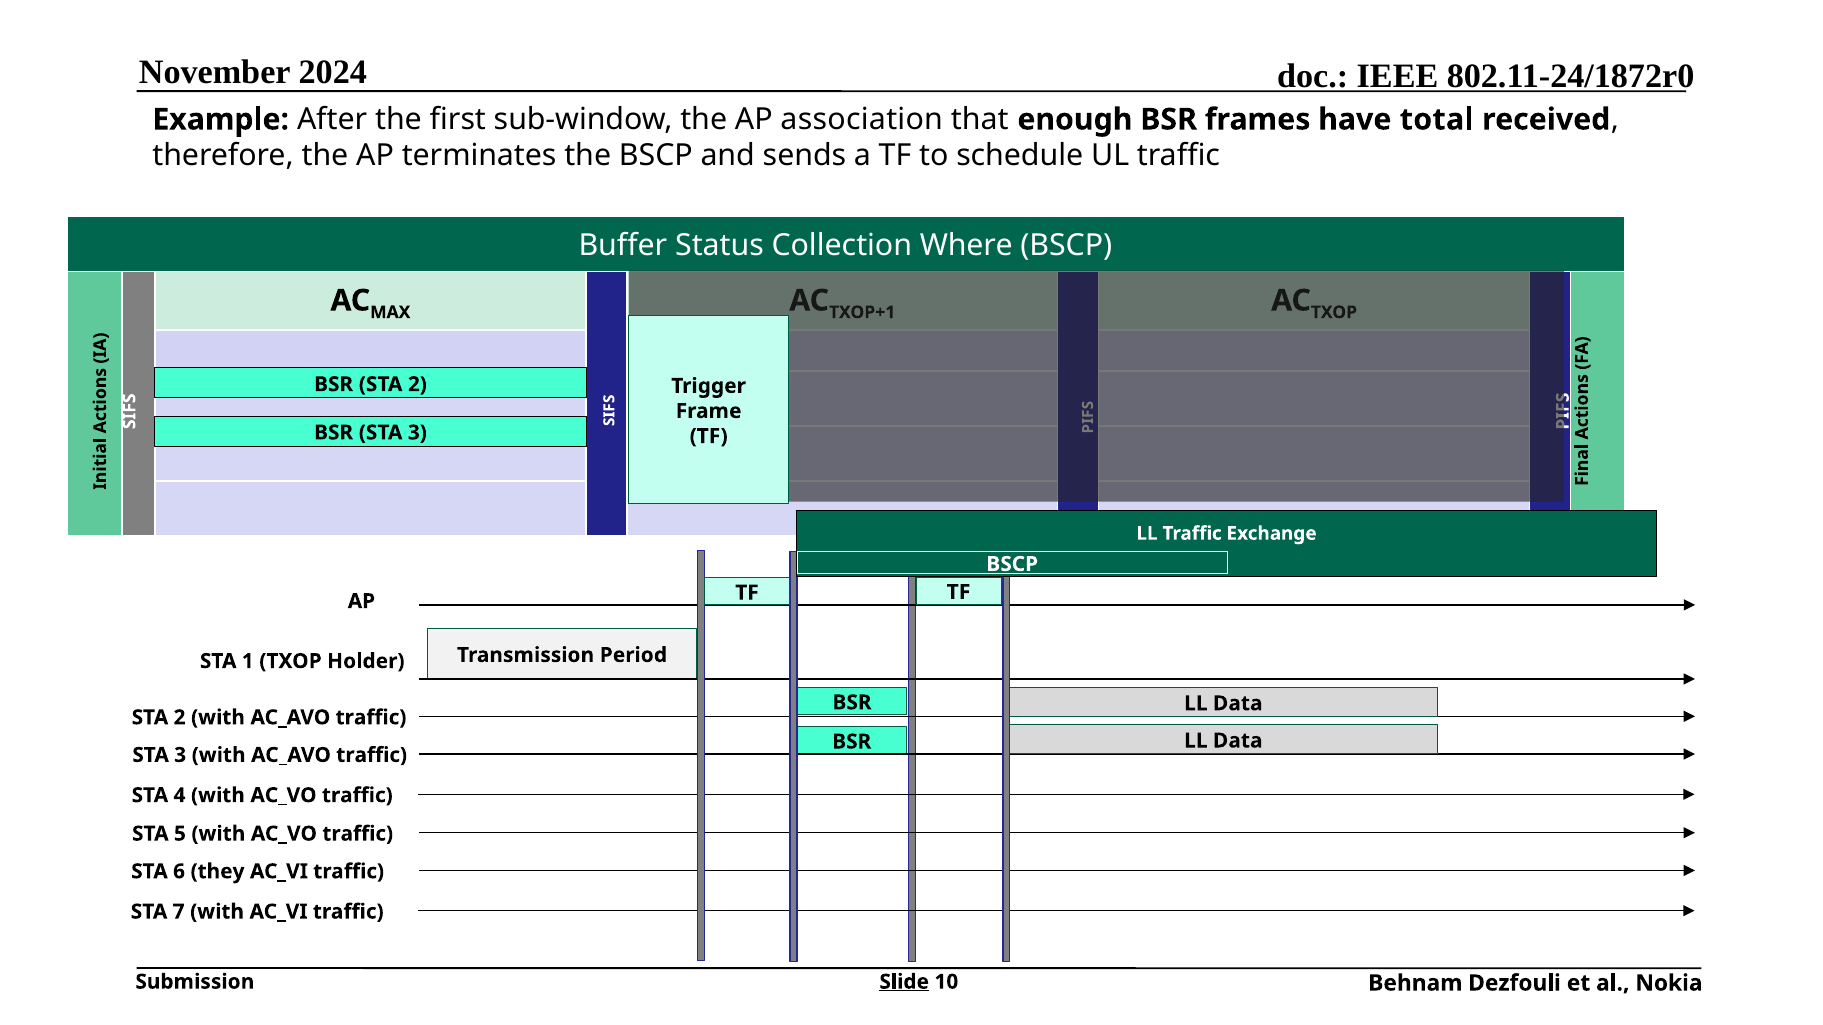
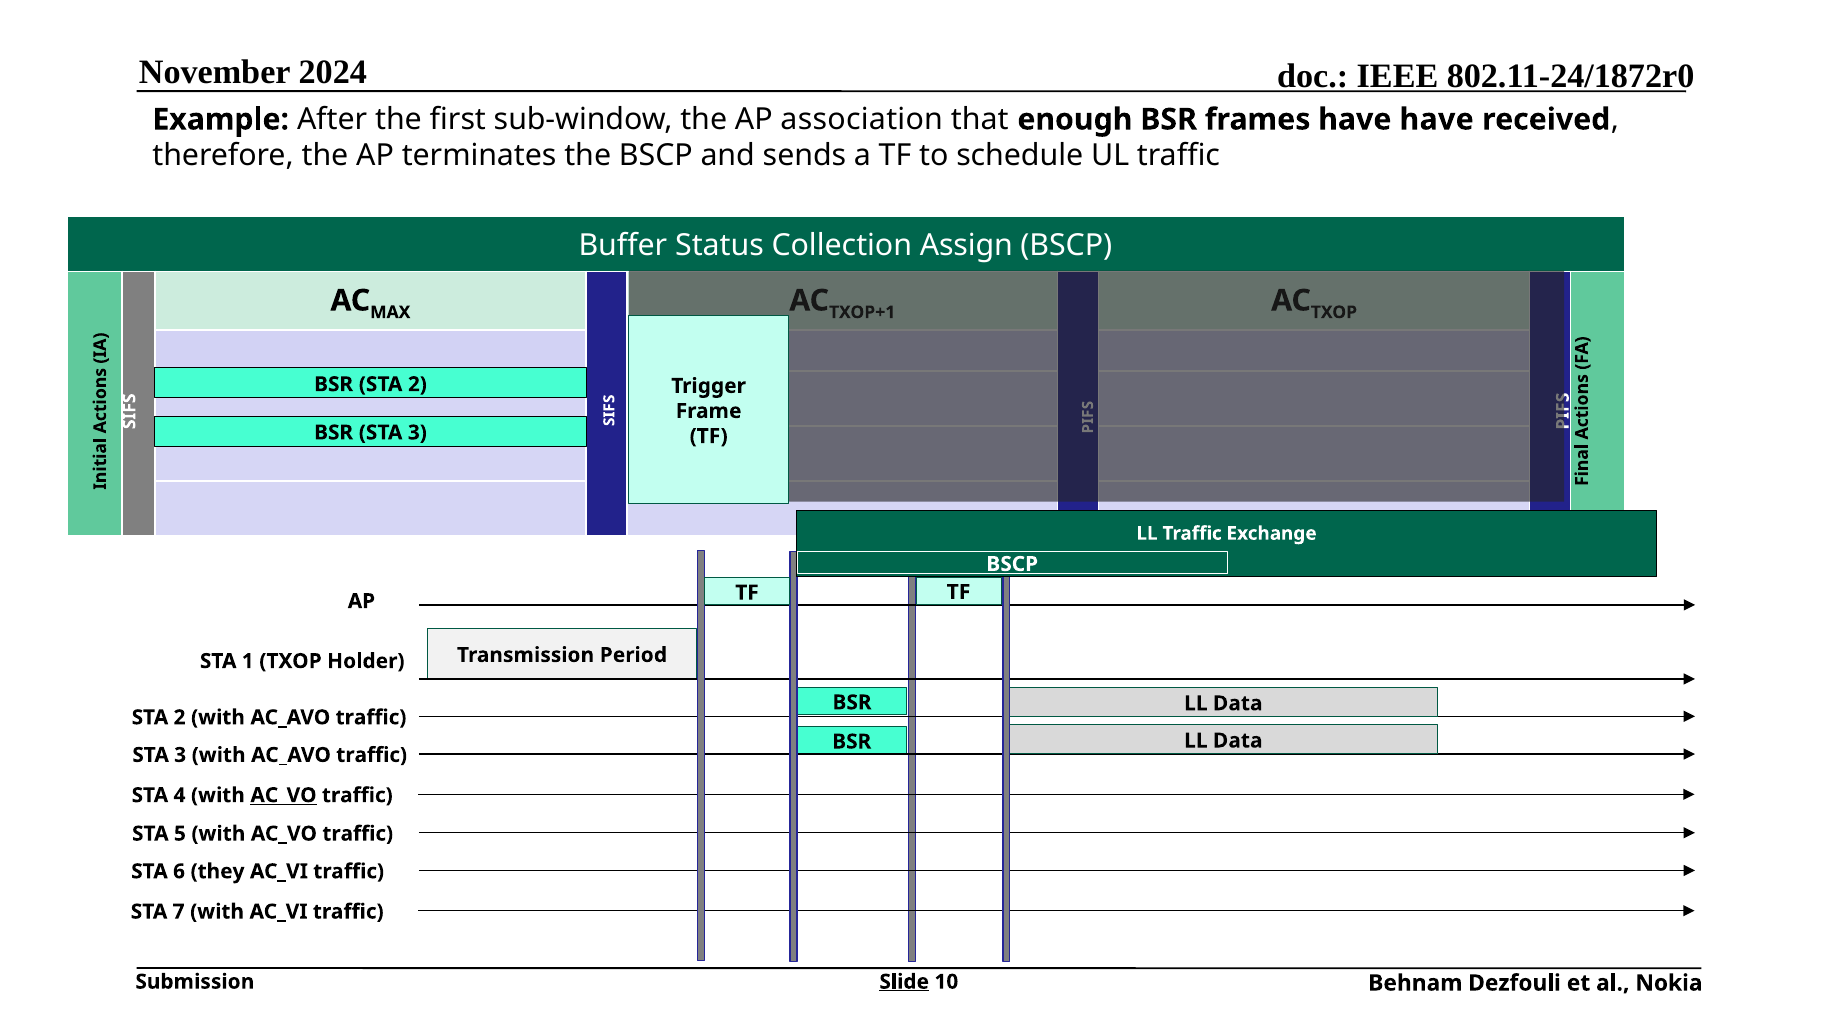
have total: total -> have
Where: Where -> Assign
AC_VO at (284, 796) underline: none -> present
